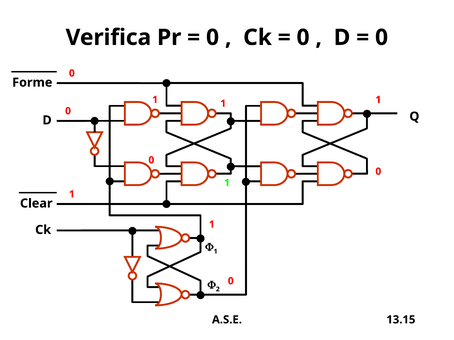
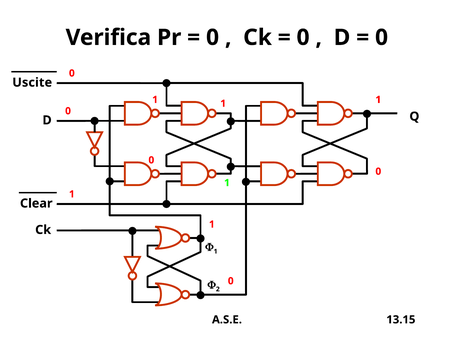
Forme: Forme -> Uscite
